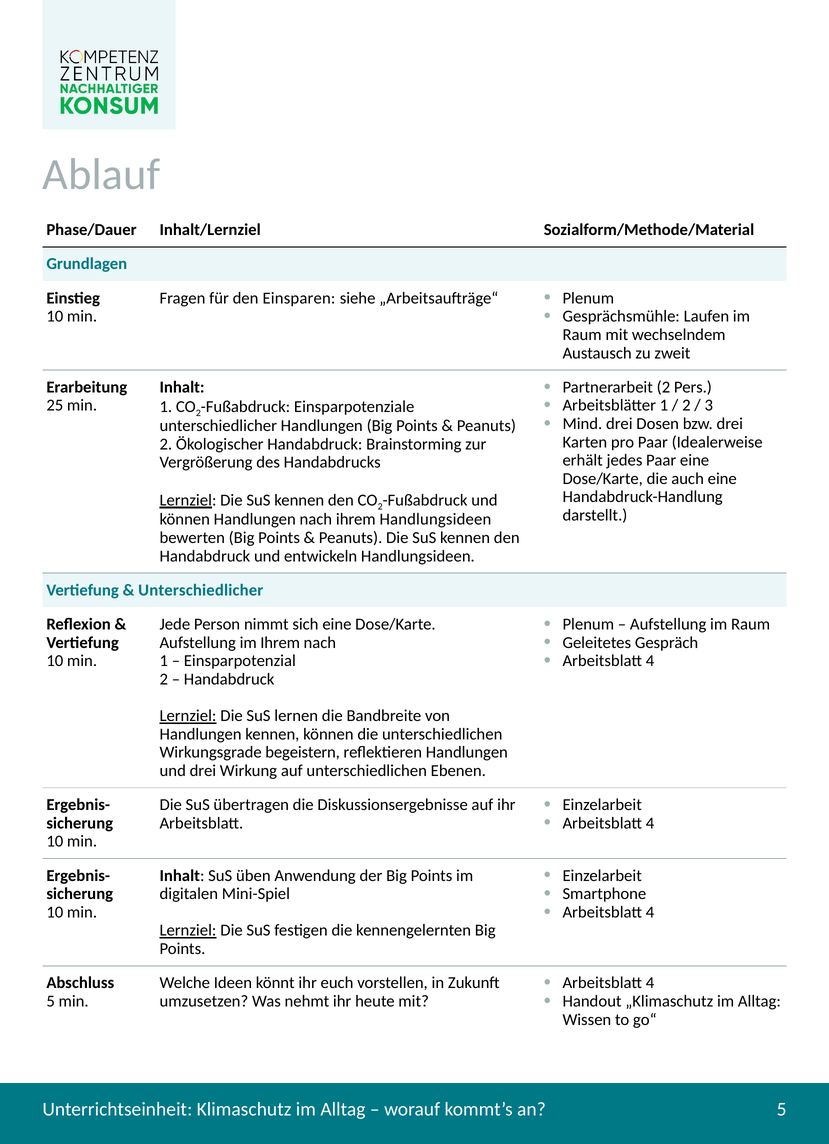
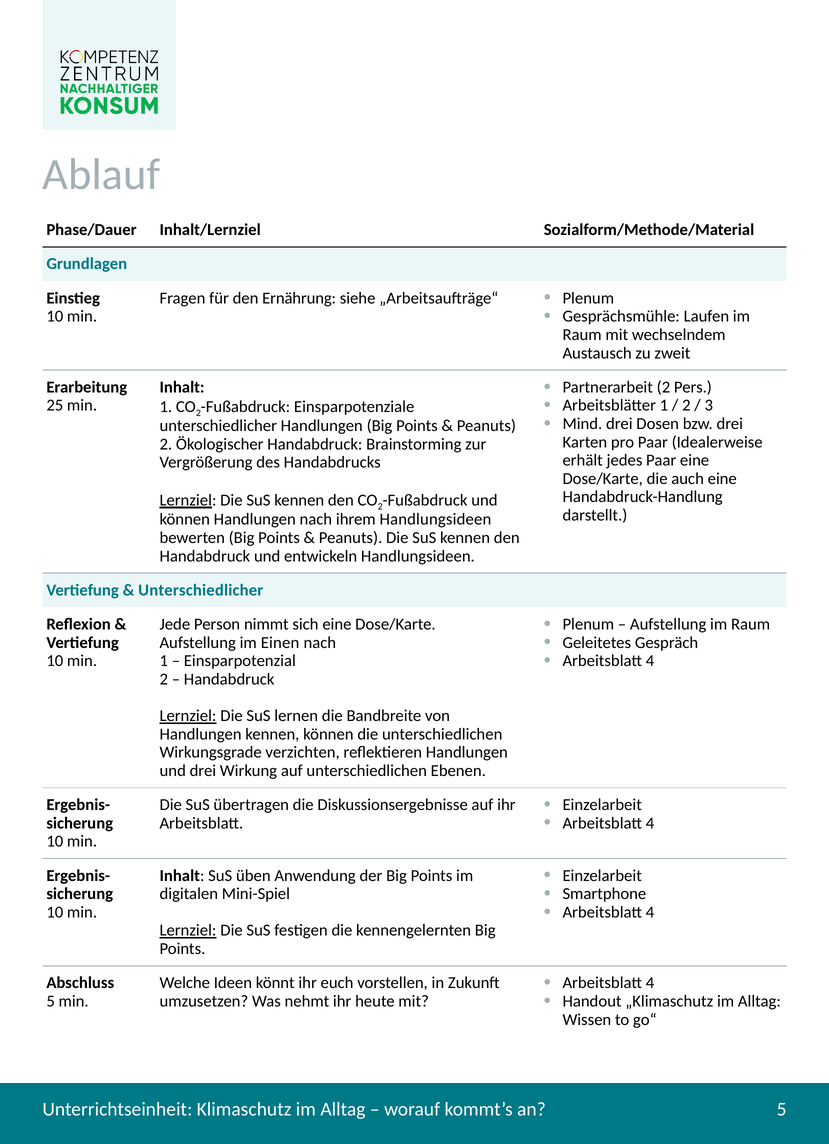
Einsparen: Einsparen -> Ernährung
im Ihrem: Ihrem -> Einen
begeistern: begeistern -> verzichten
